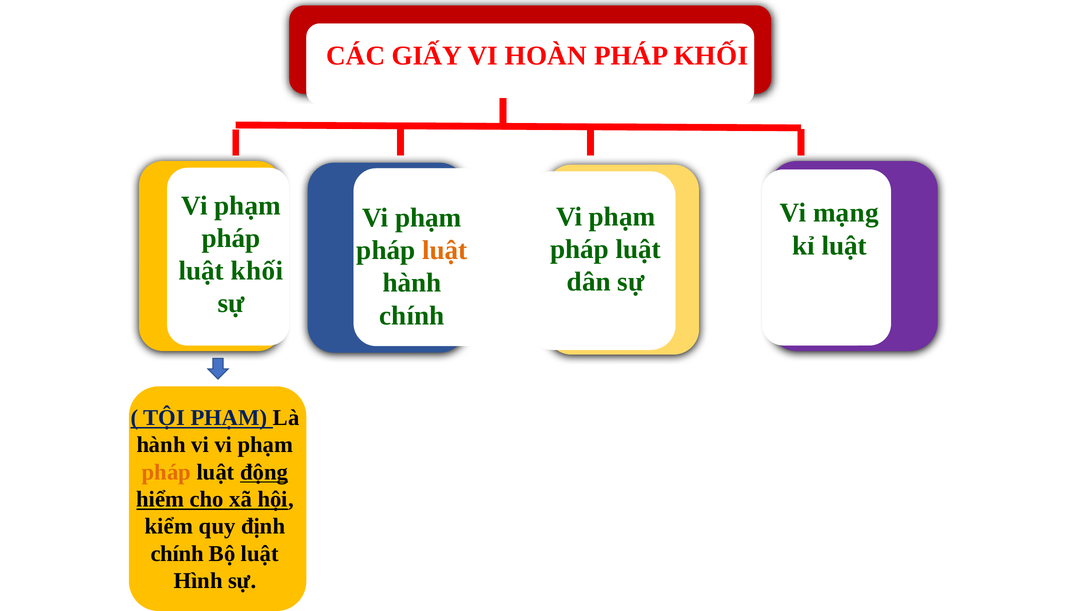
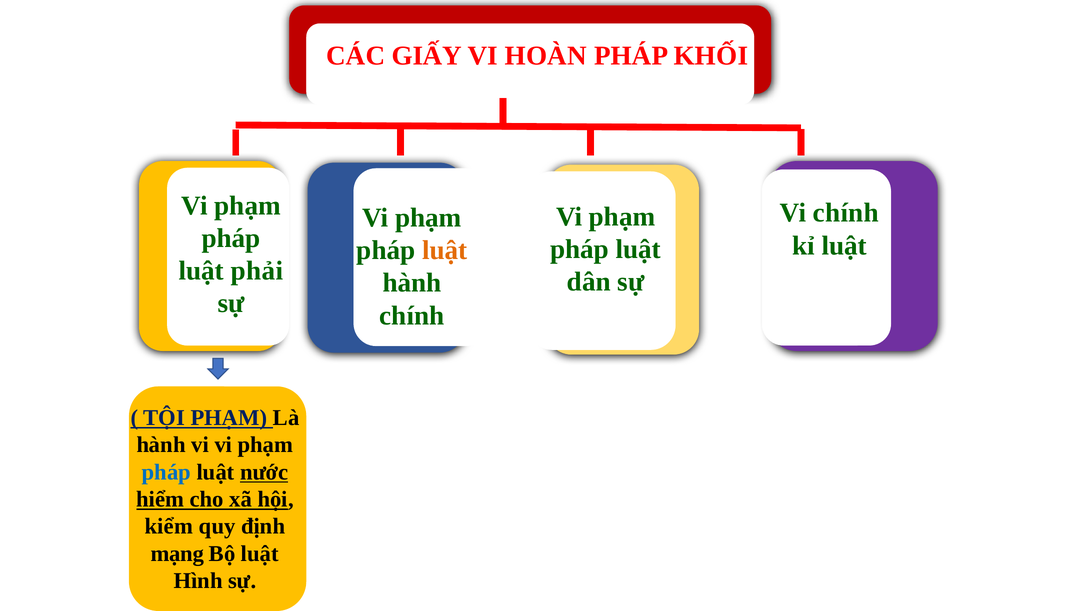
Vi mạng: mạng -> chính
luật khối: khối -> phải
pháp at (166, 472) colour: orange -> blue
động: động -> nước
chính at (177, 553): chính -> mạng
